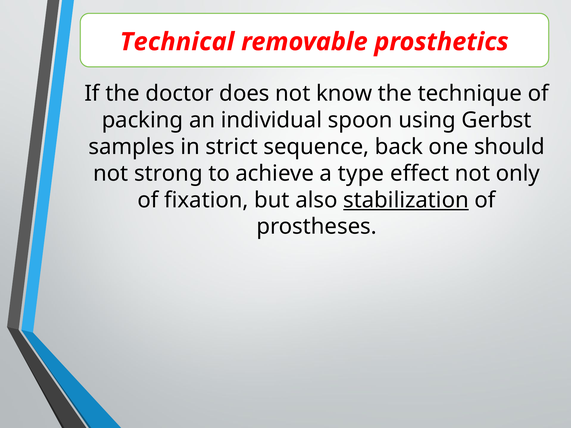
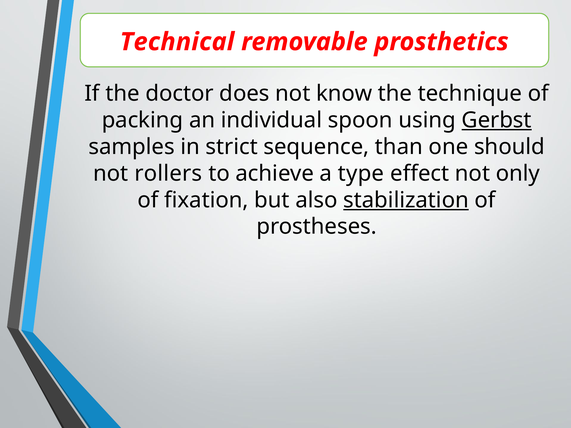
Gerbst underline: none -> present
back: back -> than
strong: strong -> rollers
